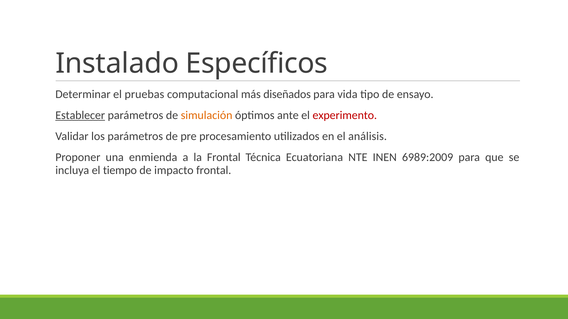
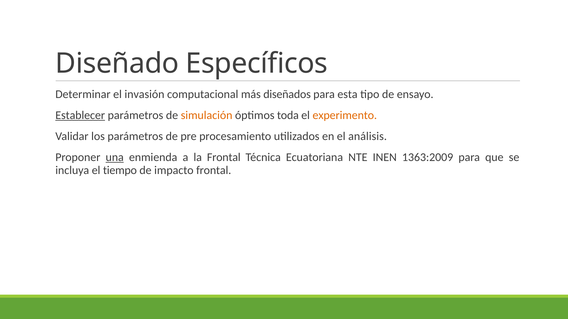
Instalado: Instalado -> Diseñado
pruebas: pruebas -> invasión
vida: vida -> esta
ante: ante -> toda
experimento colour: red -> orange
una underline: none -> present
6989:2009: 6989:2009 -> 1363:2009
